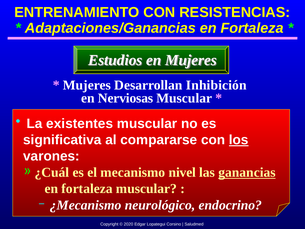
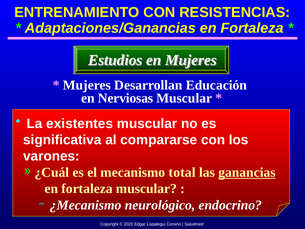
Inhibición: Inhibición -> Educación
los underline: present -> none
nivel: nivel -> total
